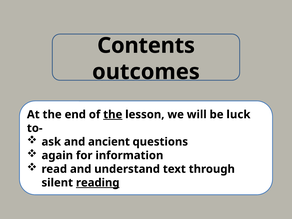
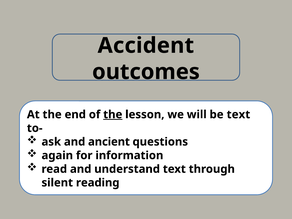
Contents: Contents -> Accident
be luck: luck -> text
reading underline: present -> none
